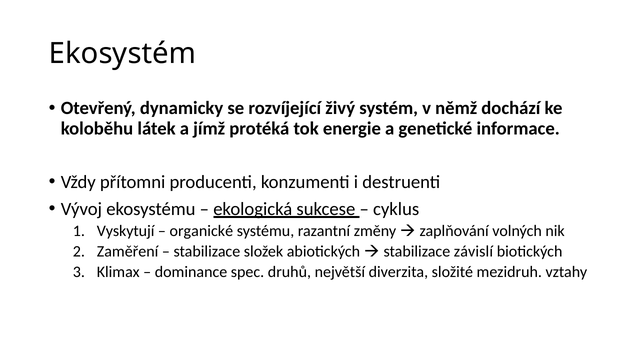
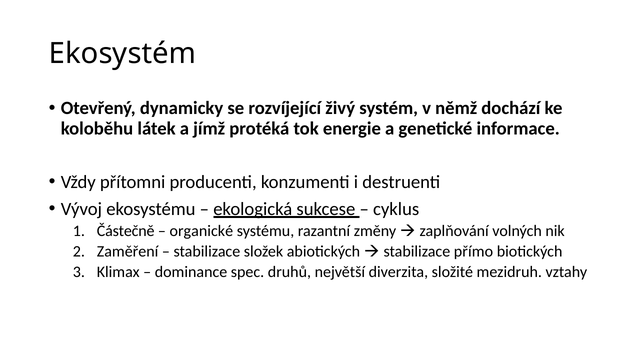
Vyskytují: Vyskytují -> Částečně
závislí: závislí -> přímo
